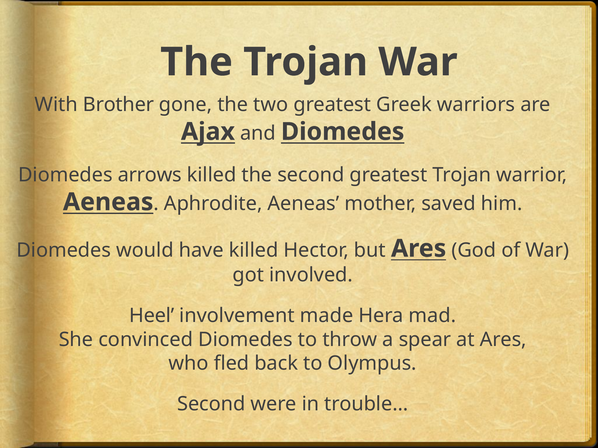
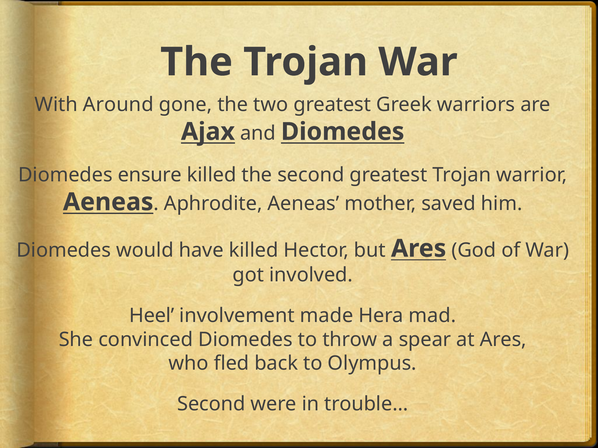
Brother: Brother -> Around
arrows: arrows -> ensure
